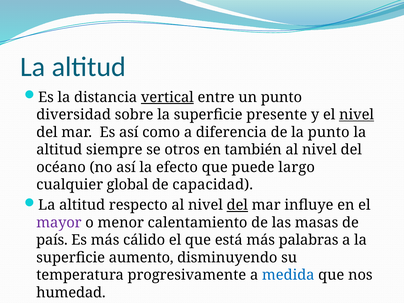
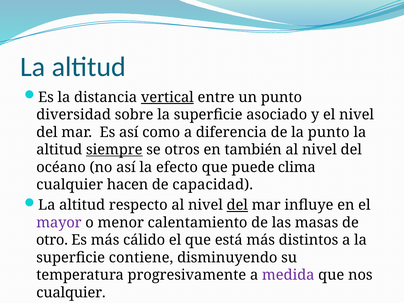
presente: presente -> asociado
nivel at (357, 115) underline: present -> none
siempre underline: none -> present
largo: largo -> clima
global: global -> hacen
país: país -> otro
palabras: palabras -> distintos
aumento: aumento -> contiene
medida colour: blue -> purple
humedad at (71, 293): humedad -> cualquier
